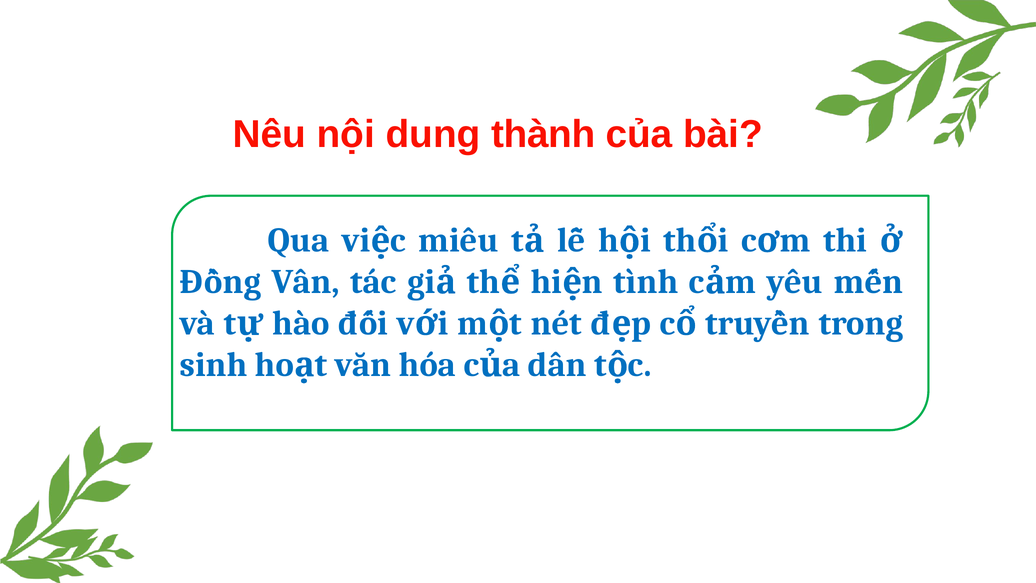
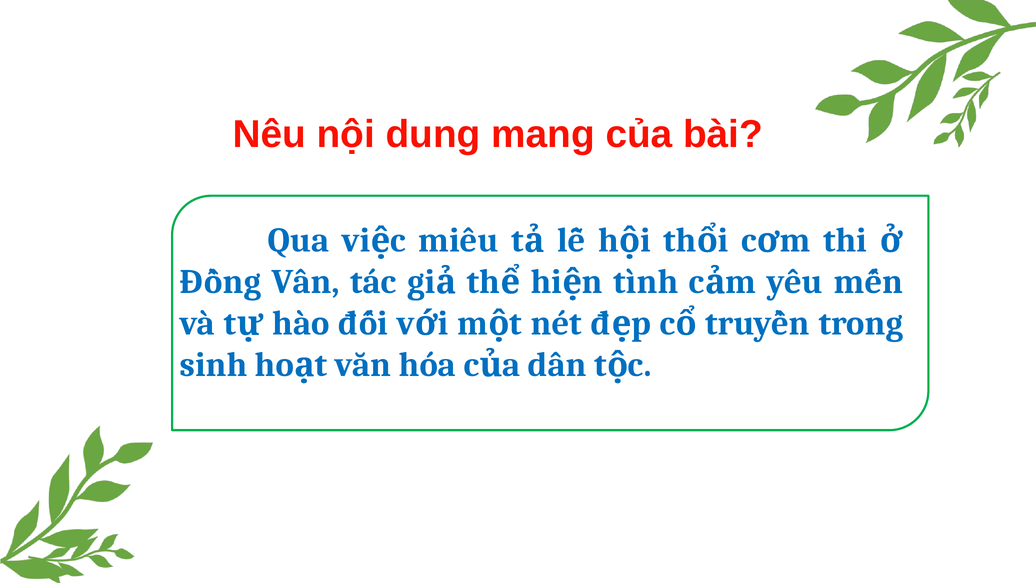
thành: thành -> mang
